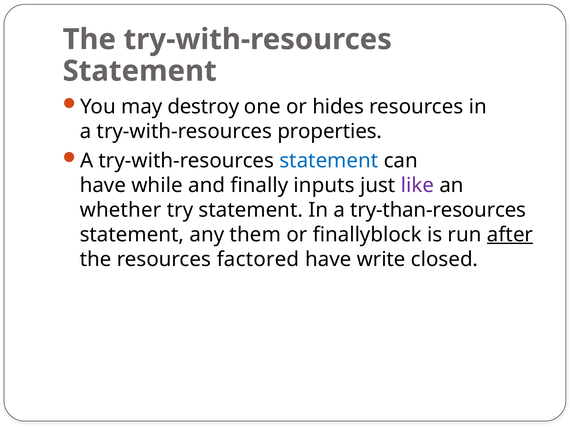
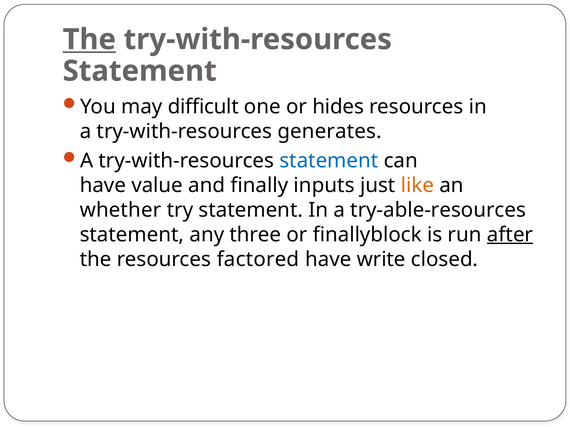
The at (89, 40) underline: none -> present
destroy: destroy -> difficult
properties: properties -> generates
while: while -> value
like colour: purple -> orange
try-than-resources: try-than-resources -> try-able-resources
them: them -> three
